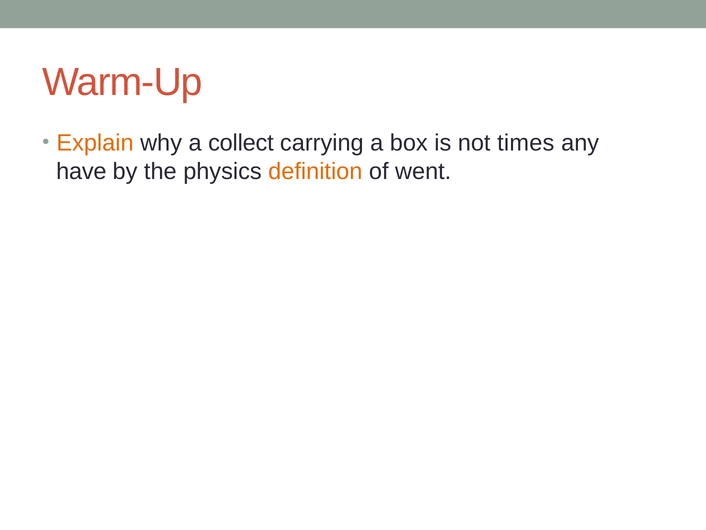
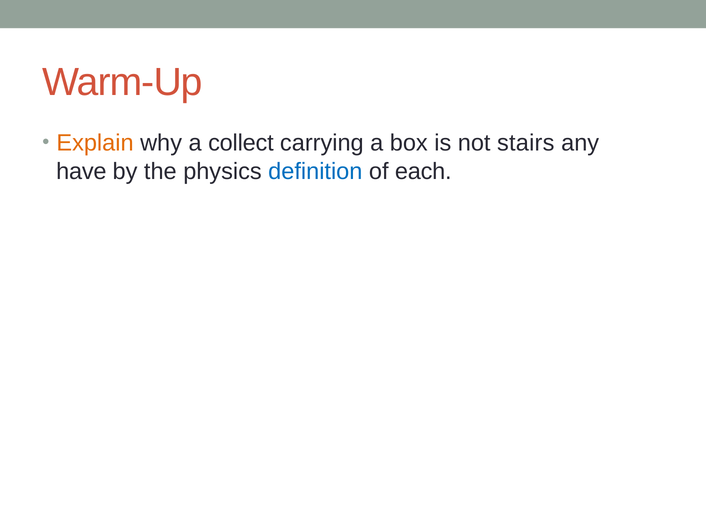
times: times -> stairs
definition colour: orange -> blue
went: went -> each
